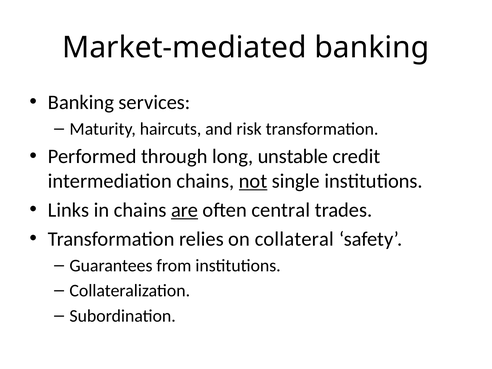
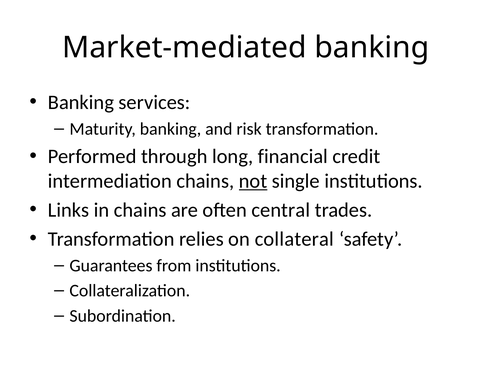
Maturity haircuts: haircuts -> banking
unstable: unstable -> financial
are underline: present -> none
